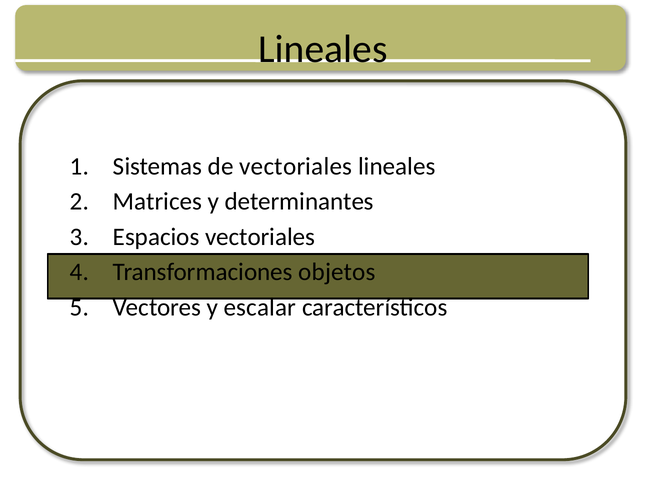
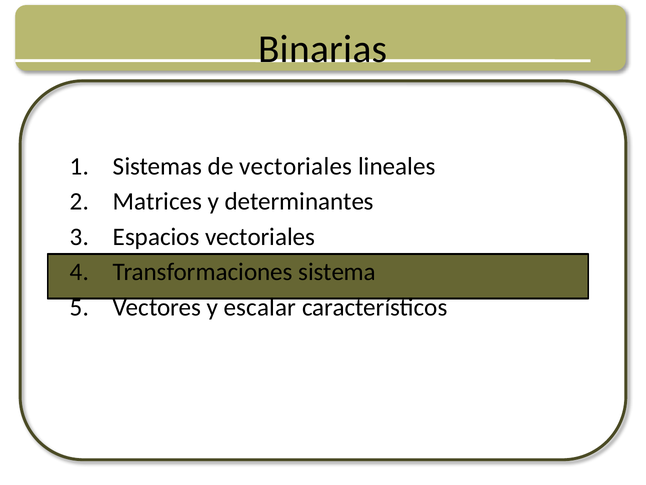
Lineales at (323, 49): Lineales -> Binarias
objetos: objetos -> sistema
